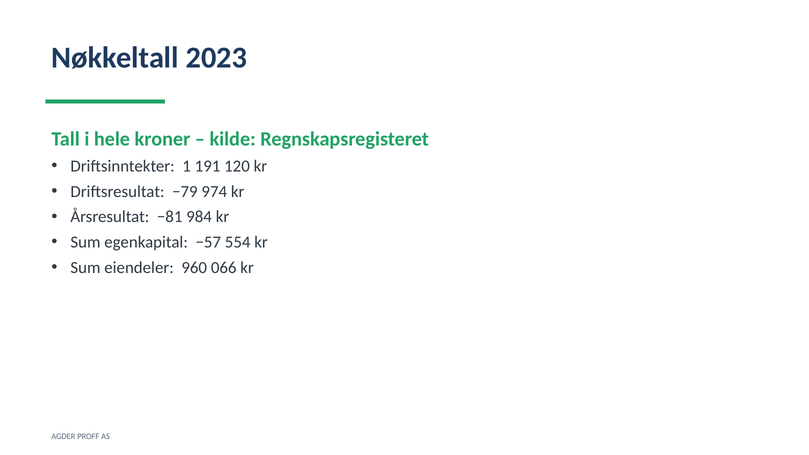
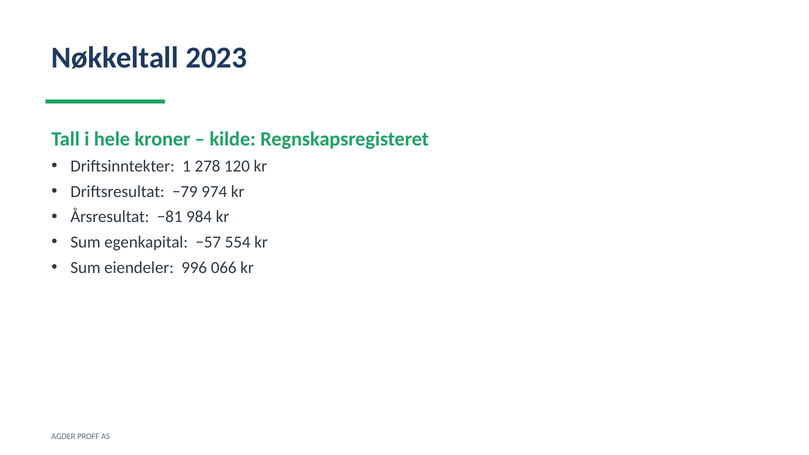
191: 191 -> 278
960: 960 -> 996
